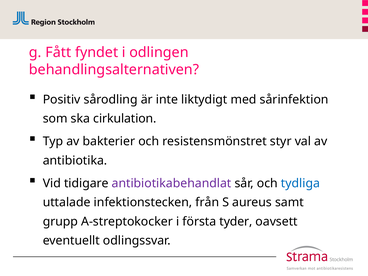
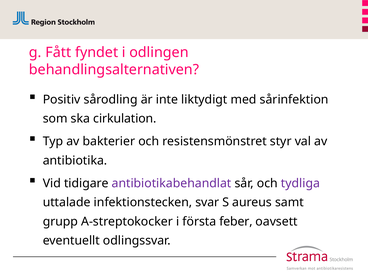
tydliga colour: blue -> purple
från: från -> svar
tyder: tyder -> feber
